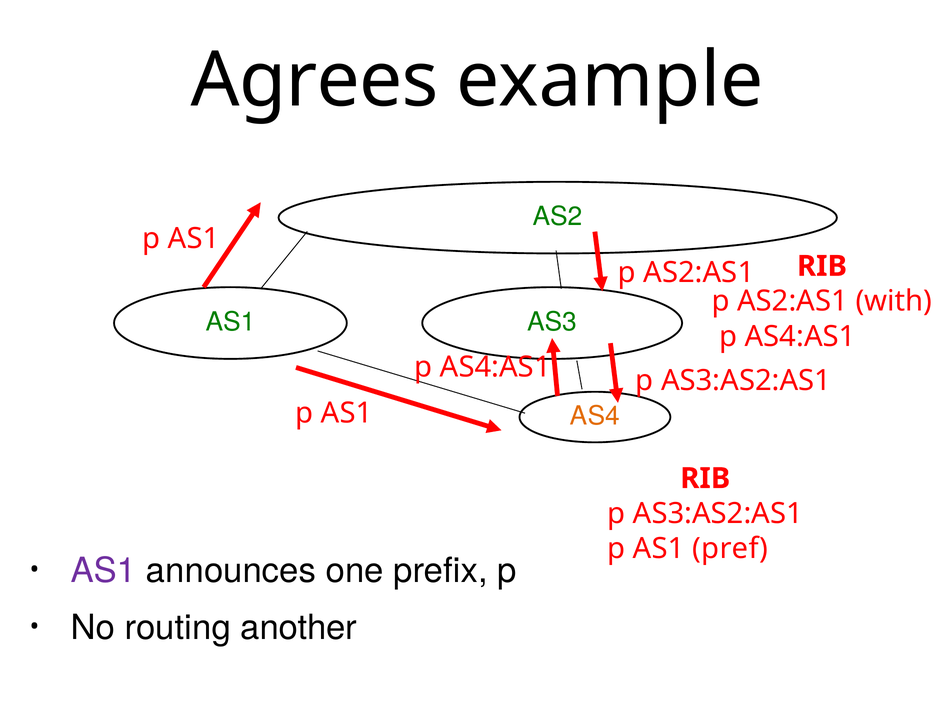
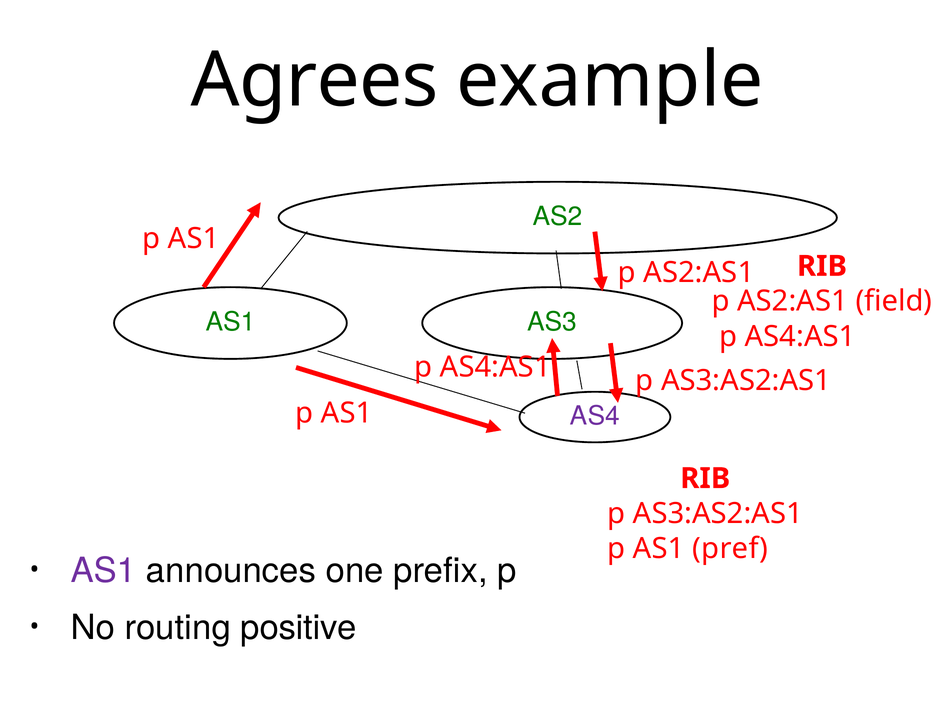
with: with -> field
AS4 colour: orange -> purple
another: another -> positive
